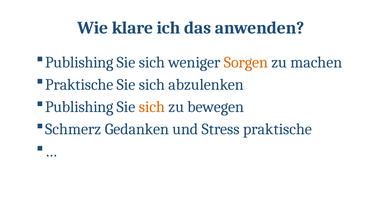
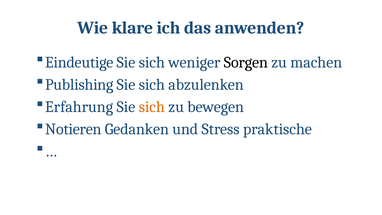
Publishing at (79, 62): Publishing -> Eindeutige
Sorgen colour: orange -> black
Praktische at (79, 85): Praktische -> Publishing
Publishing at (79, 107): Publishing -> Erfahrung
Schmerz: Schmerz -> Notieren
